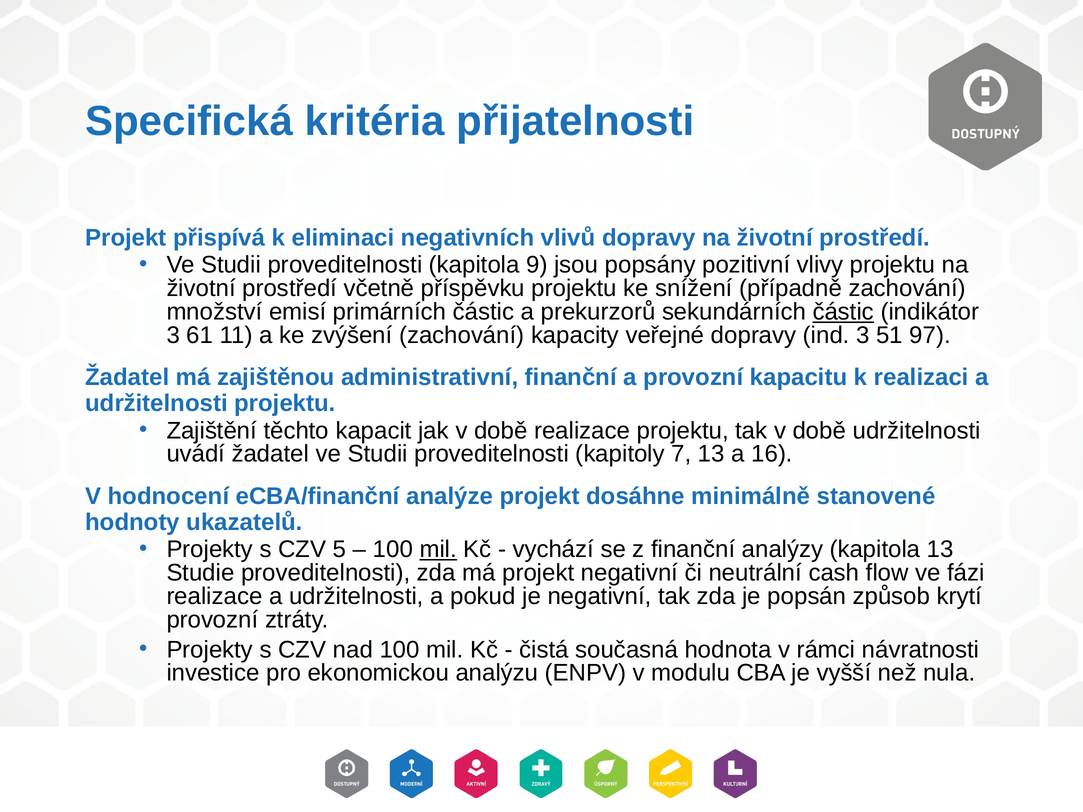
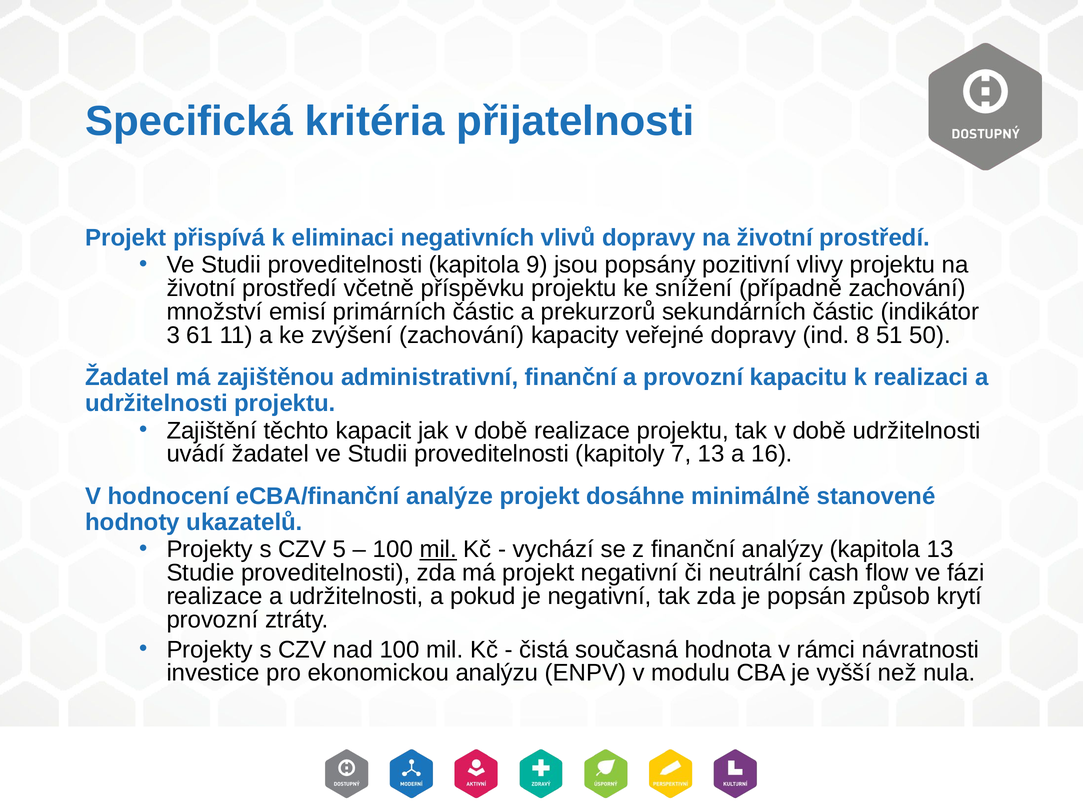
částic at (843, 312) underline: present -> none
ind 3: 3 -> 8
97: 97 -> 50
